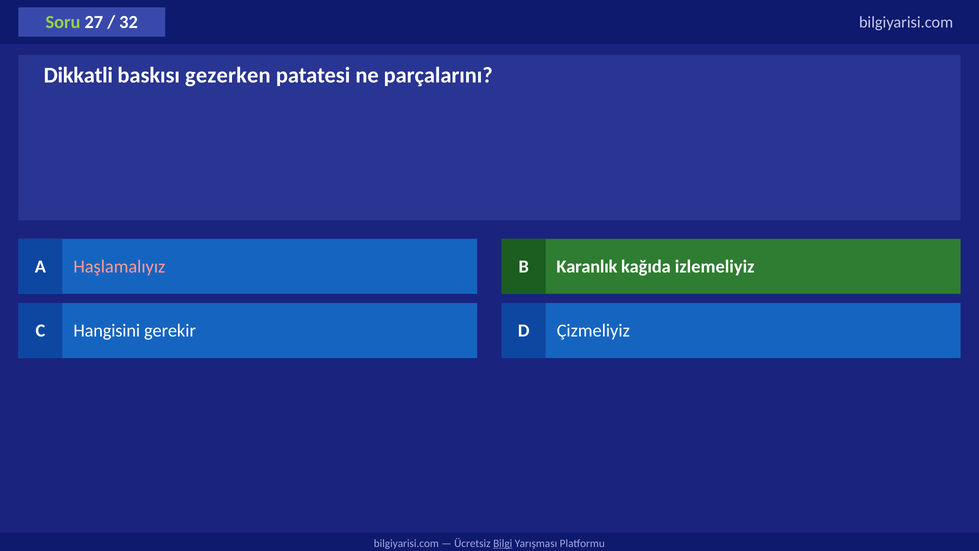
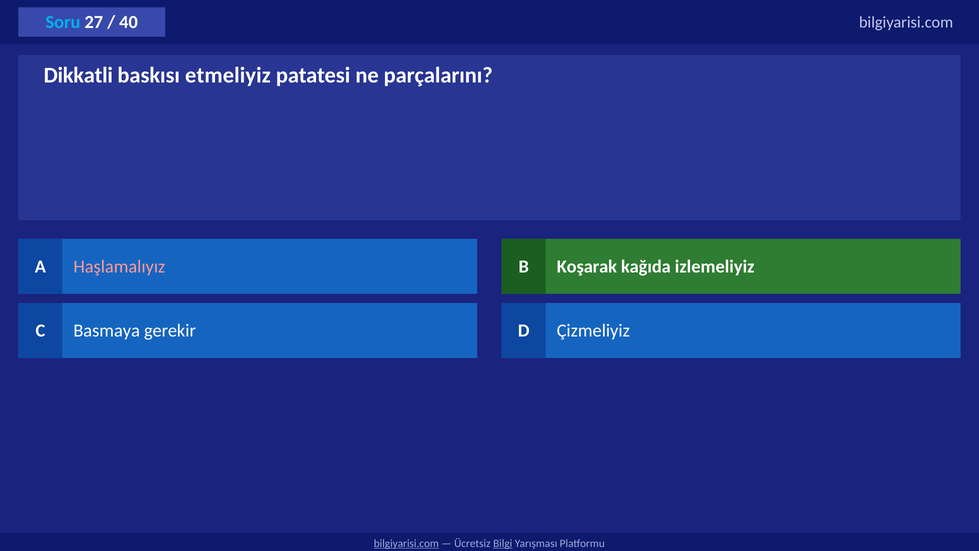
Soru colour: light green -> light blue
32: 32 -> 40
gezerken: gezerken -> etmeliyiz
Karanlık: Karanlık -> Koşarak
Hangisini: Hangisini -> Basmaya
bilgiyarisi.com at (406, 543) underline: none -> present
